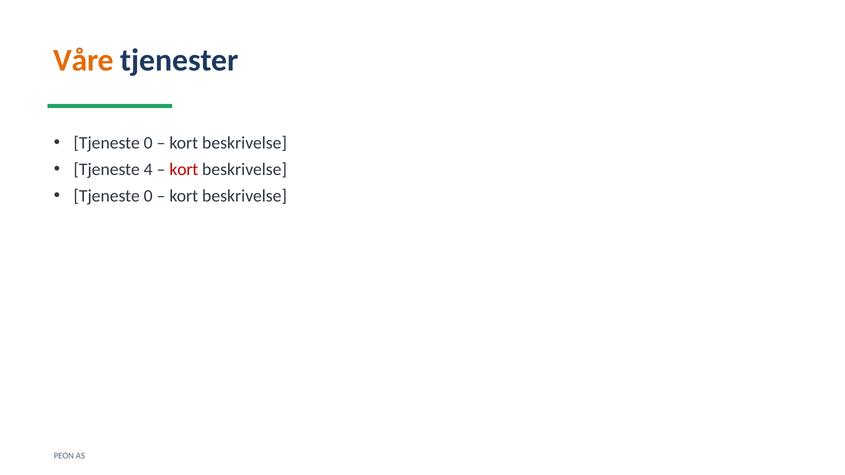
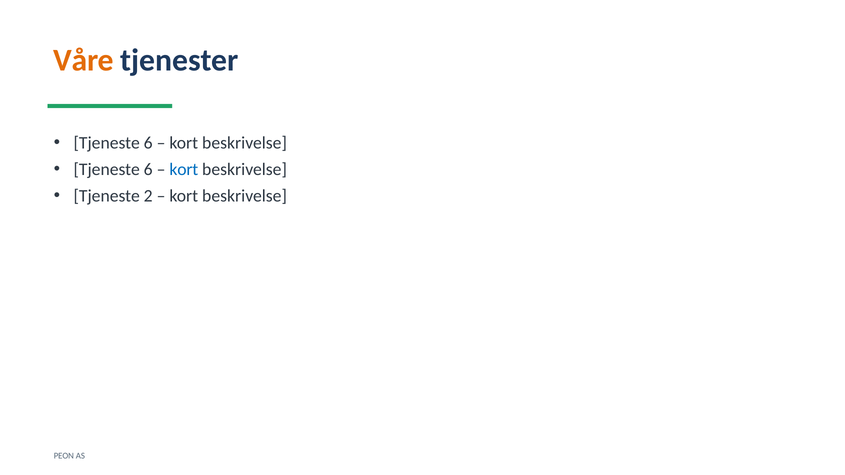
0 at (148, 143): 0 -> 6
4 at (148, 170): 4 -> 6
kort at (184, 170) colour: red -> blue
0 at (148, 196): 0 -> 2
